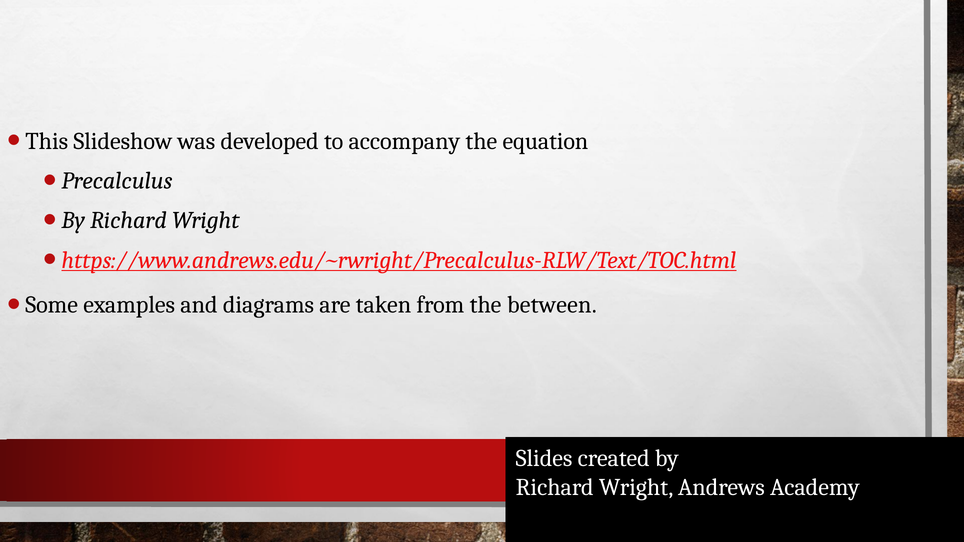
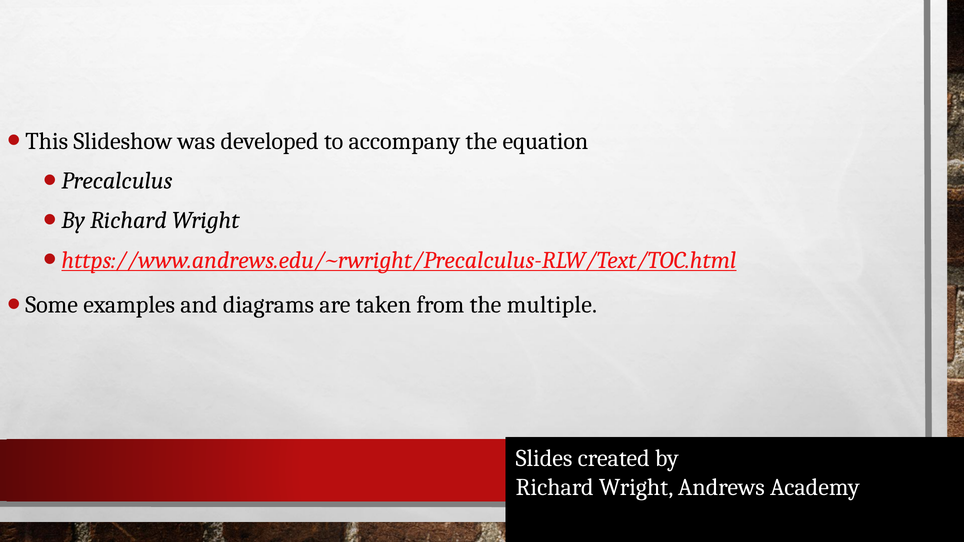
between: between -> multiple
